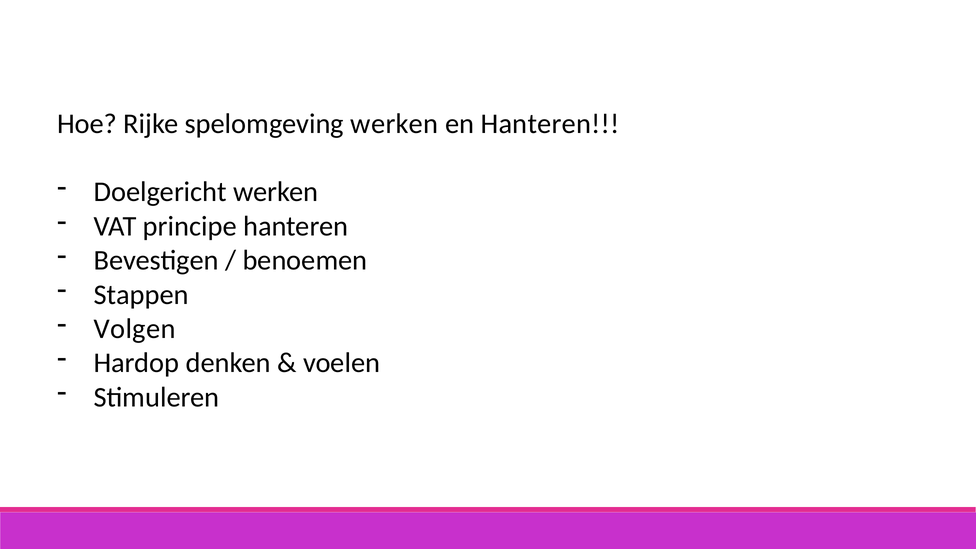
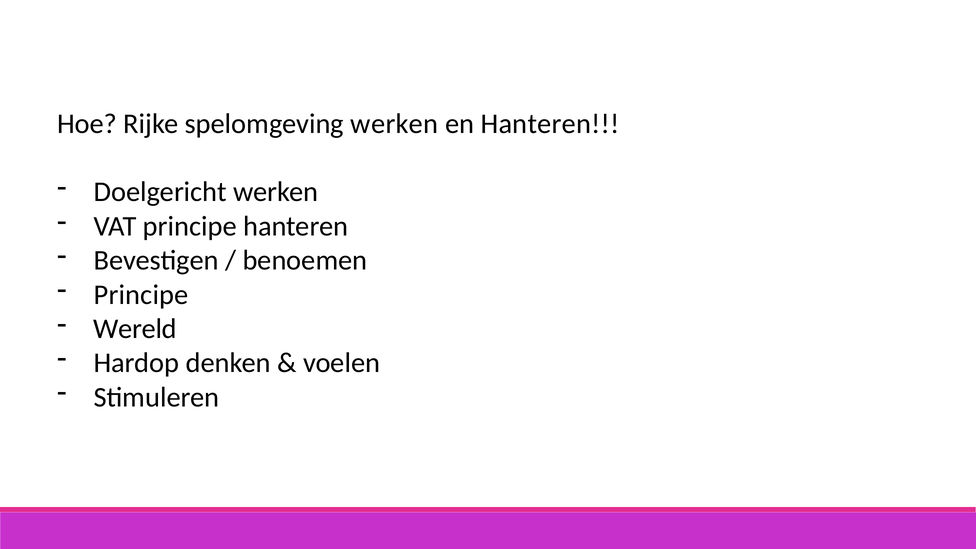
Stappen at (141, 295): Stappen -> Principe
Volgen: Volgen -> Wereld
